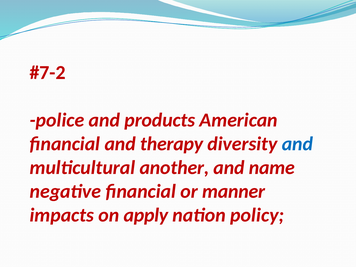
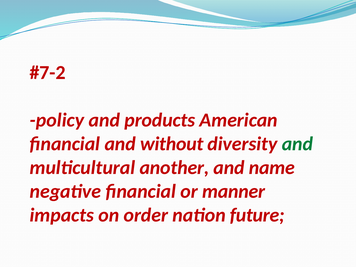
police: police -> policy
therapy: therapy -> without
and at (297, 144) colour: blue -> green
apply: apply -> order
policy: policy -> future
